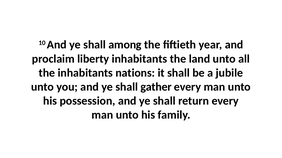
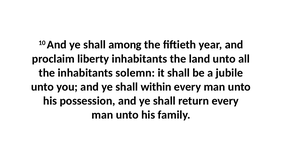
nations: nations -> solemn
gather: gather -> within
